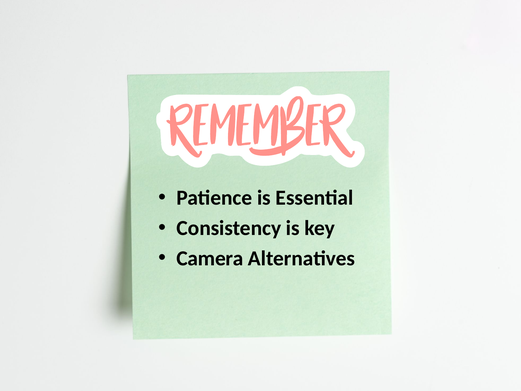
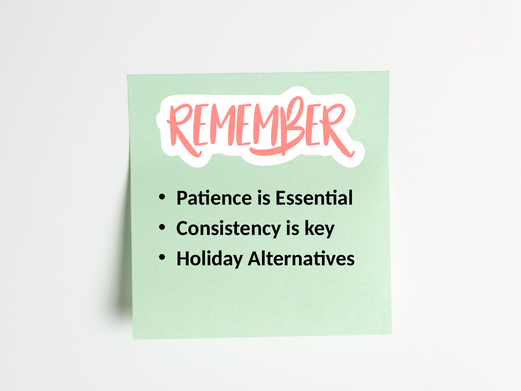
Camera: Camera -> Holiday
